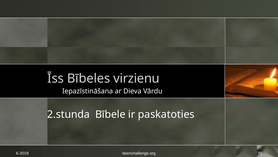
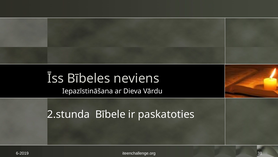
virzienu: virzienu -> neviens
